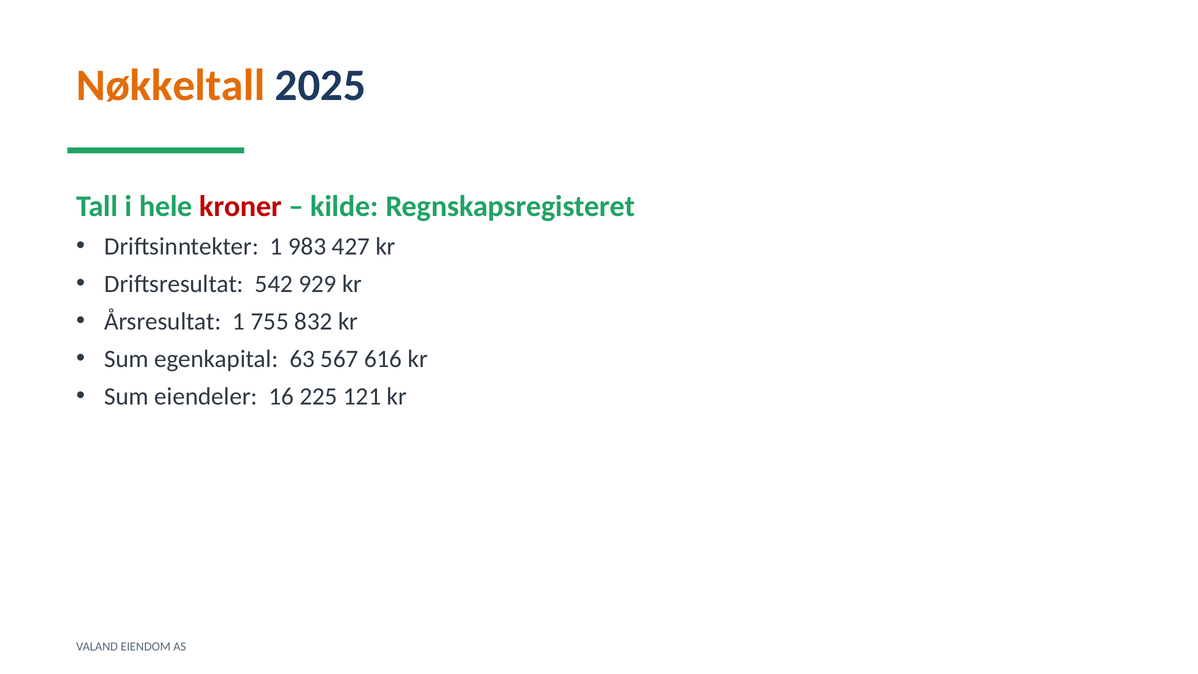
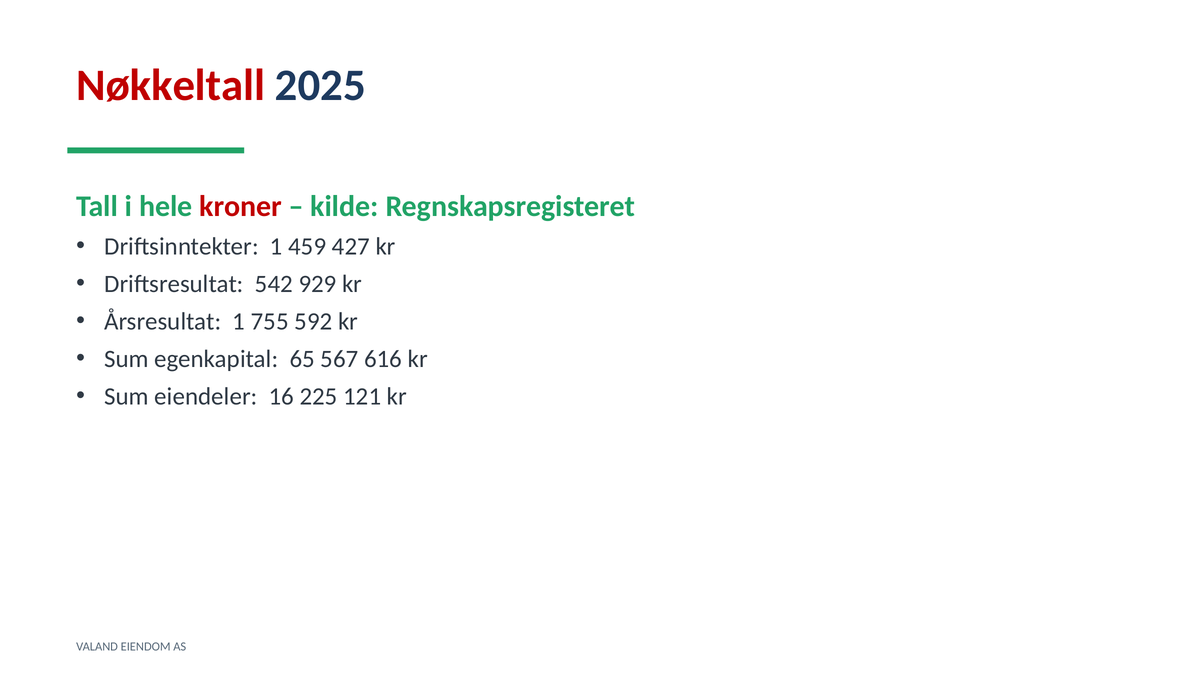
Nøkkeltall colour: orange -> red
983: 983 -> 459
832: 832 -> 592
63: 63 -> 65
